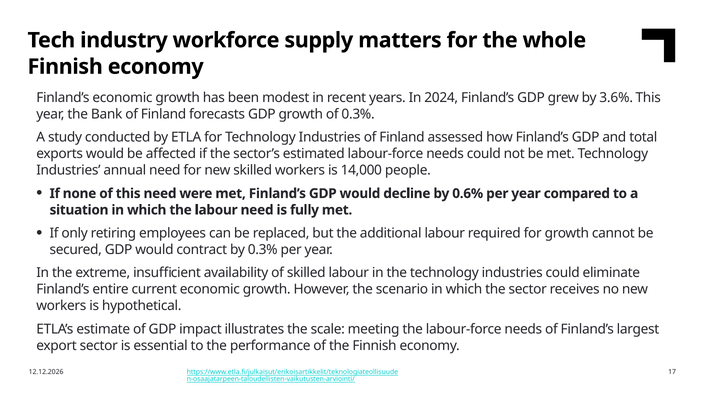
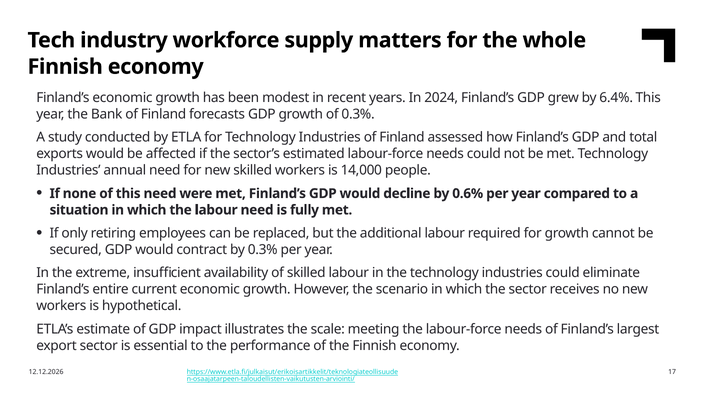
3.6%: 3.6% -> 6.4%
